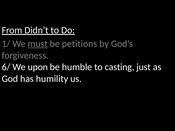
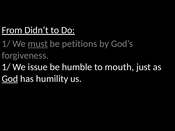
6/ at (6, 67): 6/ -> 1/
upon: upon -> issue
casting: casting -> mouth
God underline: none -> present
